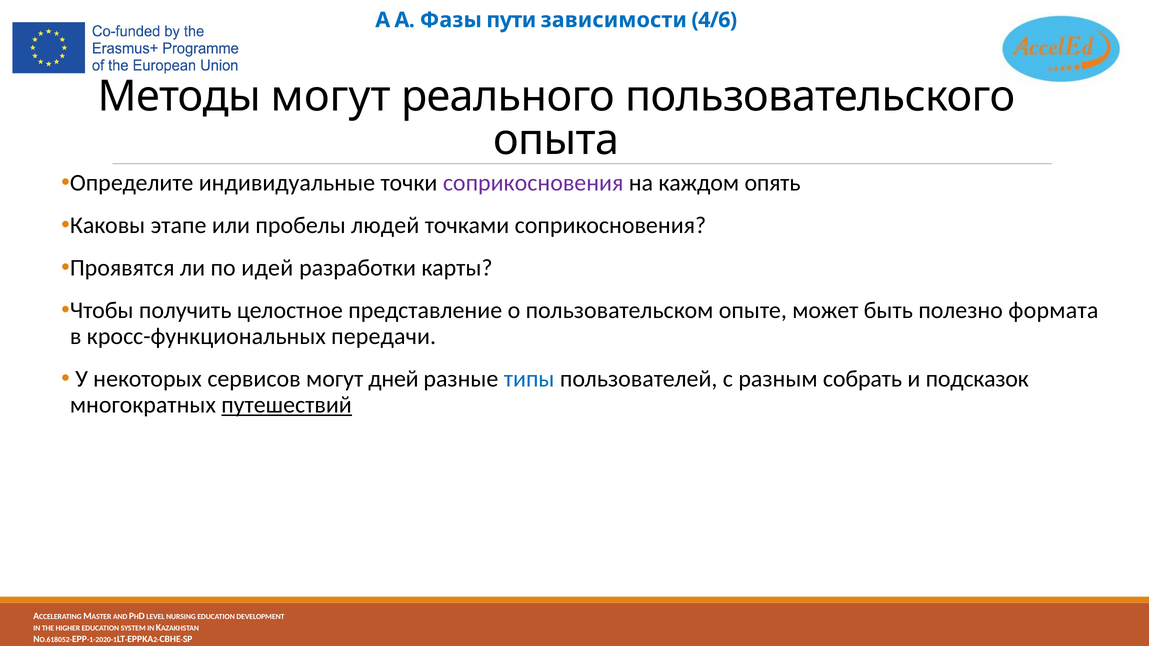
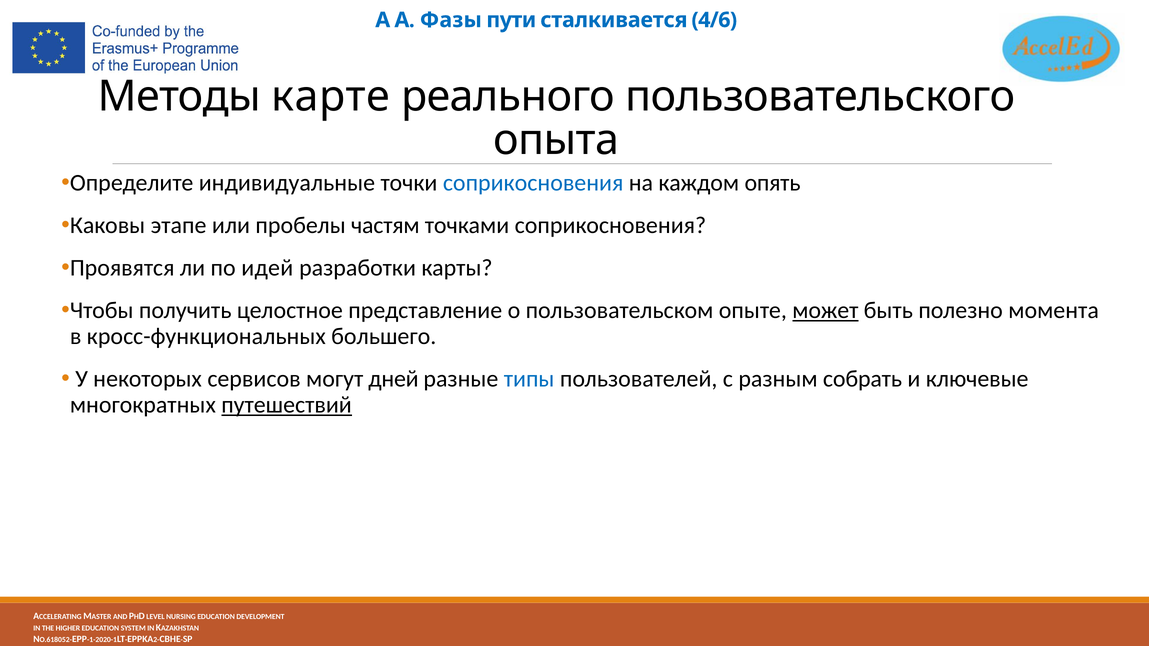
зависимости: зависимости -> сталкивается
Методы могут: могут -> карте
соприкосновения at (533, 183) colour: purple -> blue
людей: людей -> частям
может underline: none -> present
формата: формата -> момента
передачи: передачи -> большего
подсказок: подсказок -> ключевые
